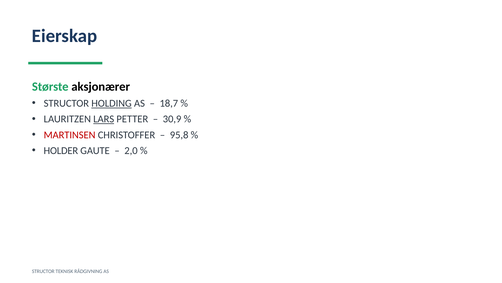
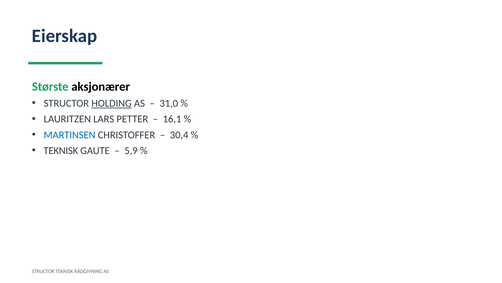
18,7: 18,7 -> 31,0
LARS underline: present -> none
30,9: 30,9 -> 16,1
MARTINSEN colour: red -> blue
95,8: 95,8 -> 30,4
HOLDER at (61, 150): HOLDER -> TEKNISK
2,0: 2,0 -> 5,9
